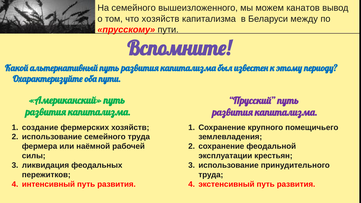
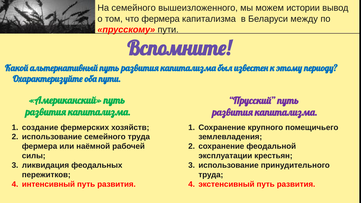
канатов: канатов -> истории
что хозяйств: хозяйств -> фермера
